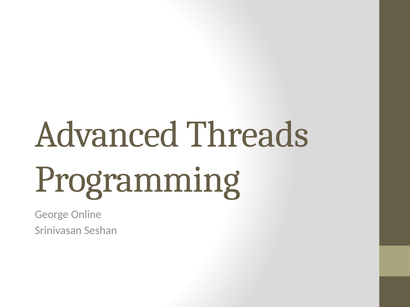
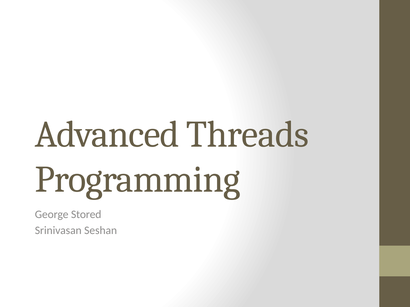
Online: Online -> Stored
